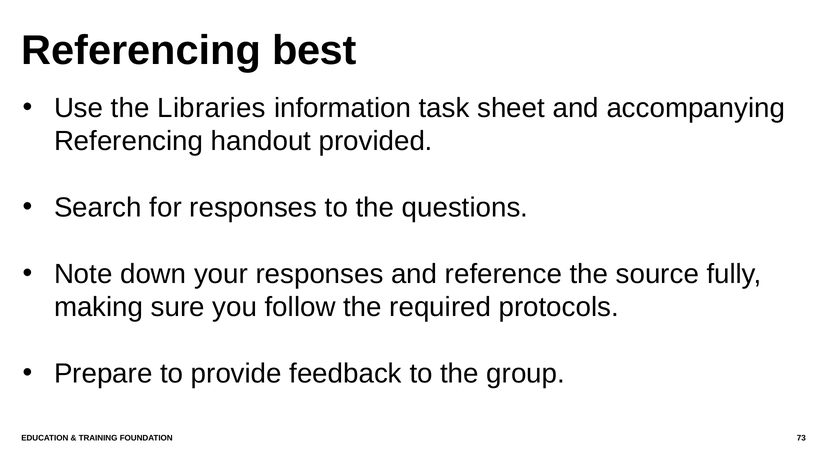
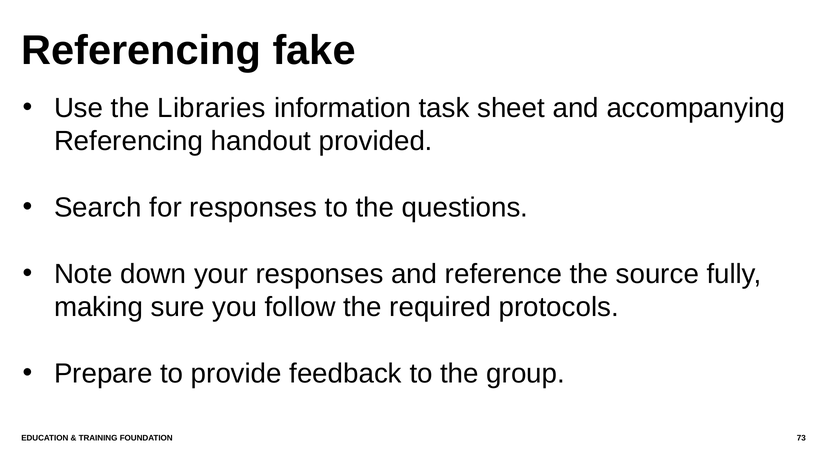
best: best -> fake
